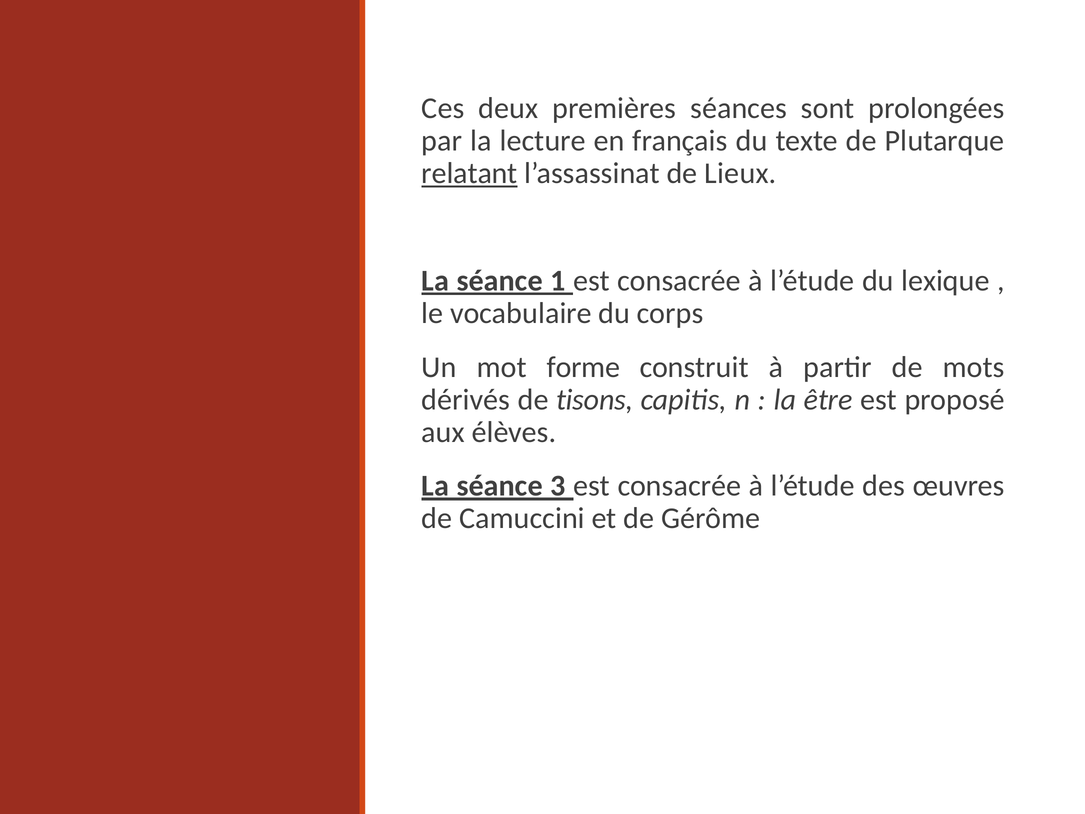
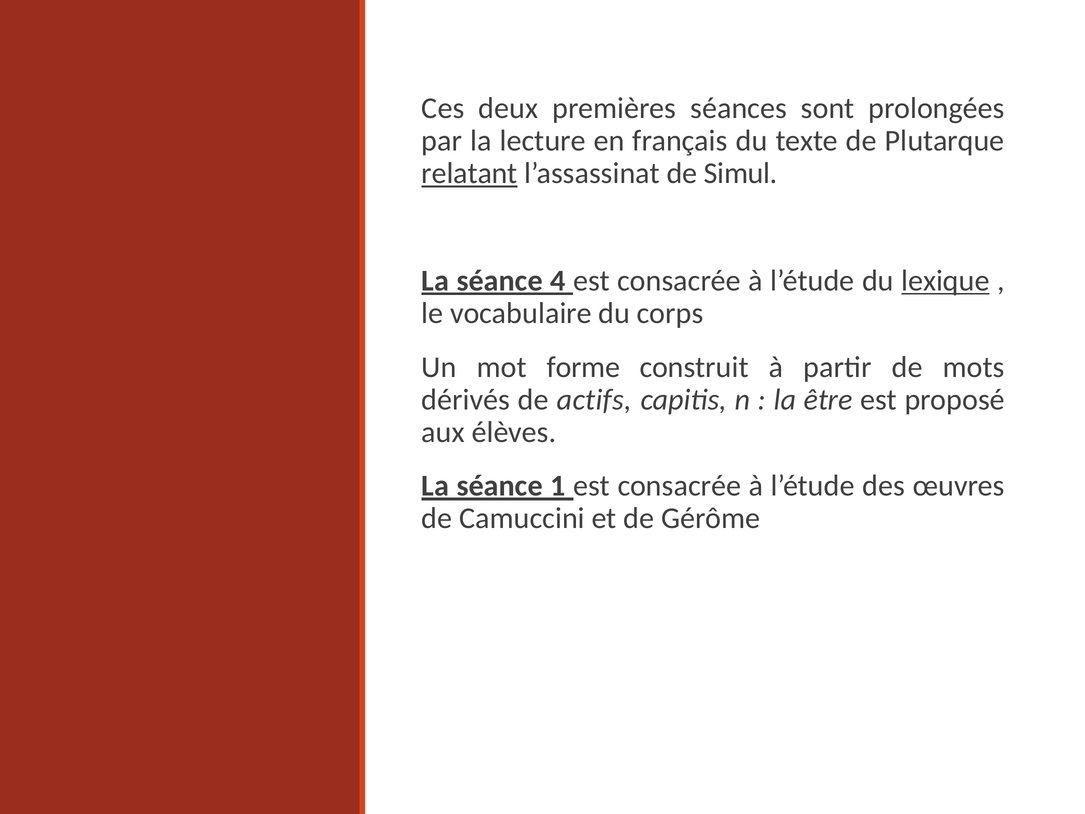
Lieux: Lieux -> Simul
1: 1 -> 4
lexique underline: none -> present
tisons: tisons -> actifs
3: 3 -> 1
